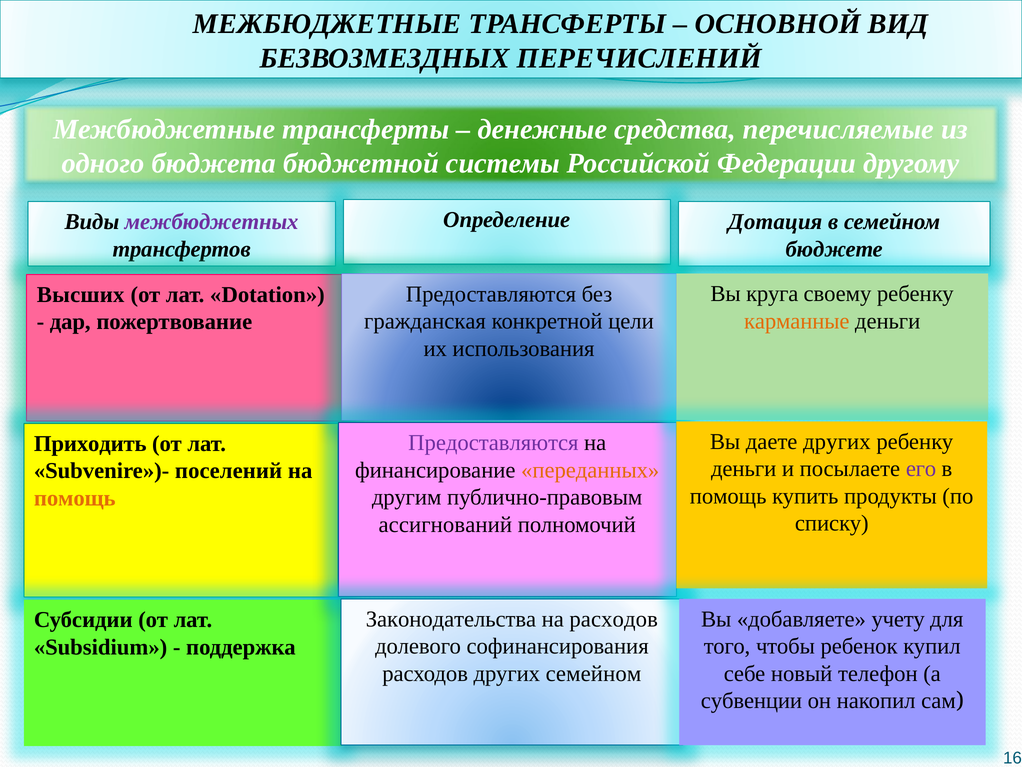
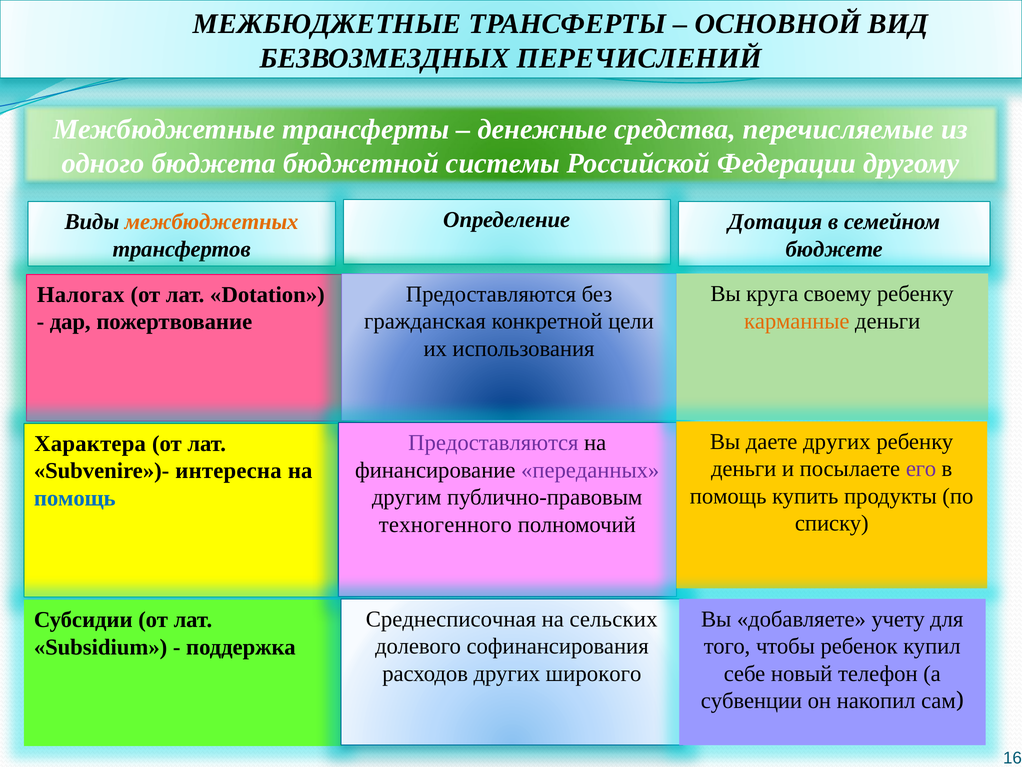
межбюджетных colour: purple -> orange
Высших: Высших -> Налогах
Приходить: Приходить -> Характера
переданных colour: orange -> purple
поселений: поселений -> интересна
помощь at (75, 498) colour: orange -> blue
ассигнований: ассигнований -> техногенного
Законодательства: Законодательства -> Среднесписочная
на расходов: расходов -> сельских
других семейном: семейном -> широкого
